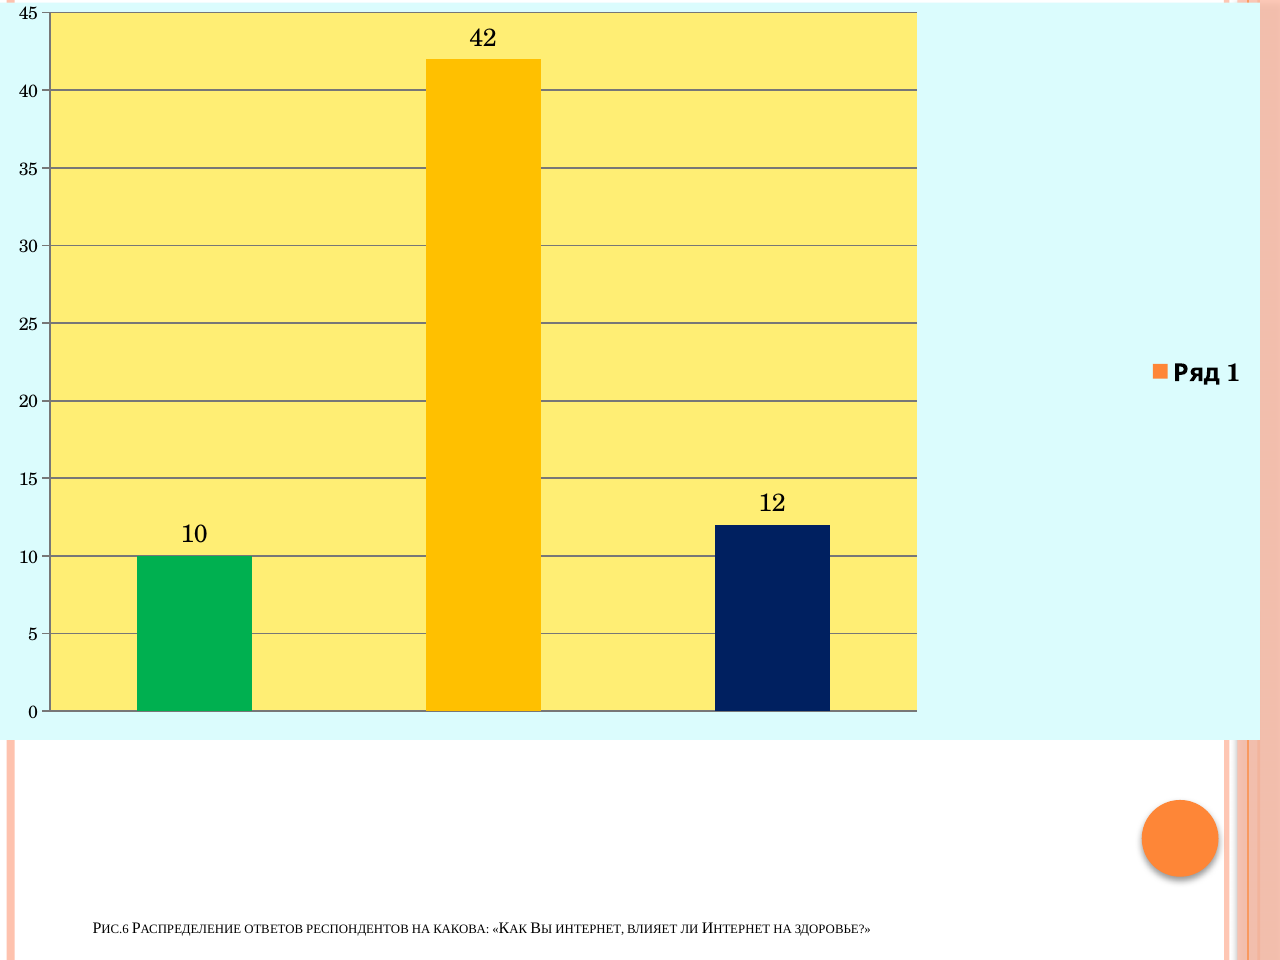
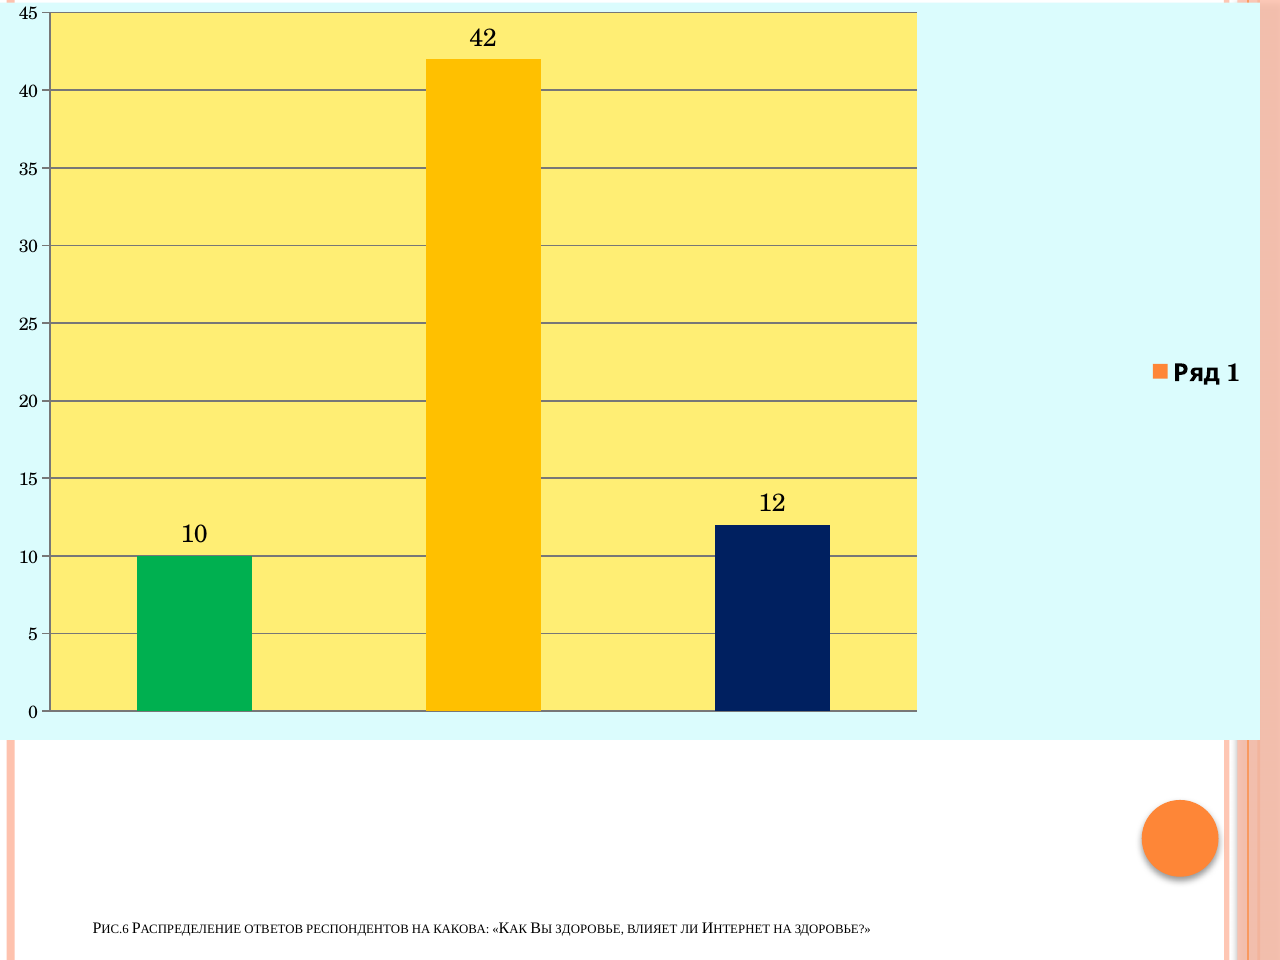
ВЫ ИНТЕРНЕТ: ИНТЕРНЕТ -> ЗДОРОВЬЕ
